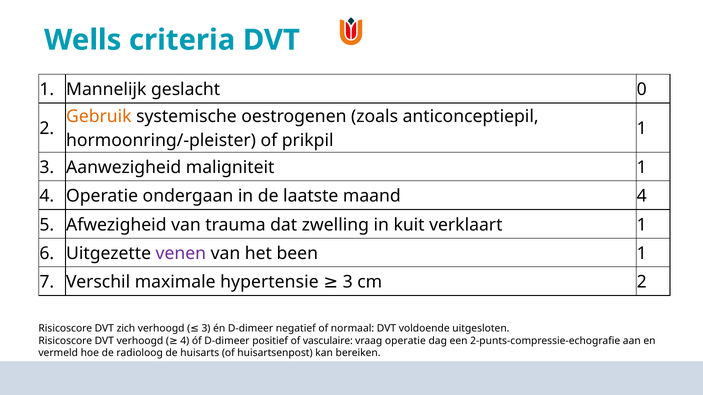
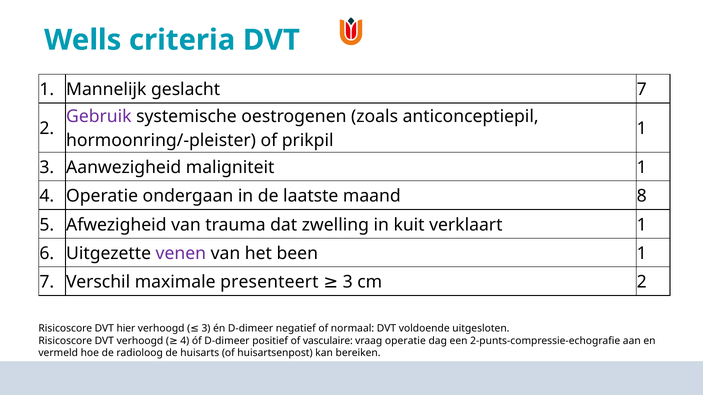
geslacht 0: 0 -> 7
Gebruik colour: orange -> purple
maand 4: 4 -> 8
hypertensie: hypertensie -> presenteert
zich: zich -> hier
